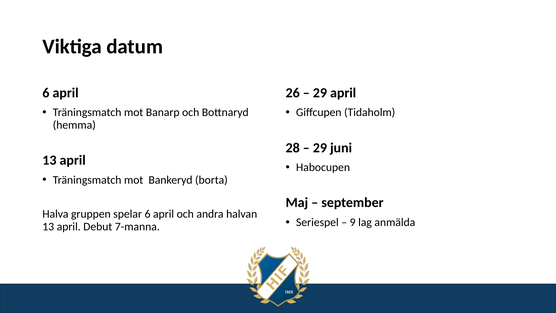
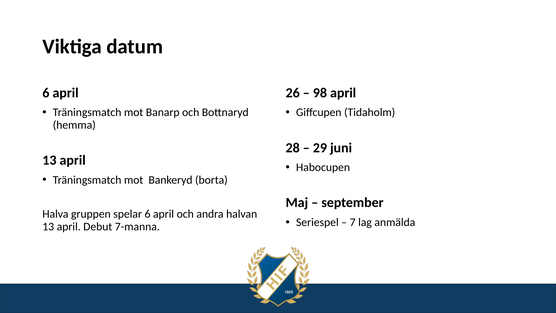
29 at (320, 93): 29 -> 98
9: 9 -> 7
